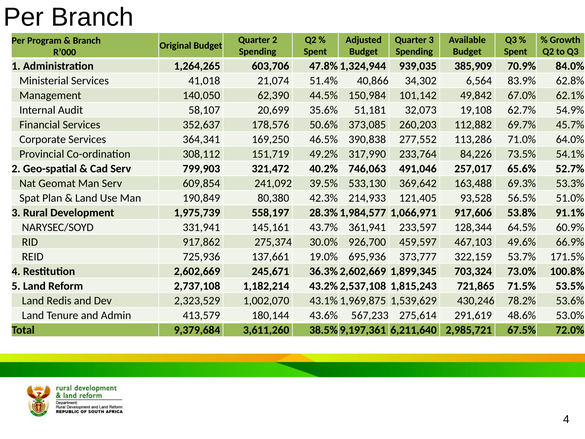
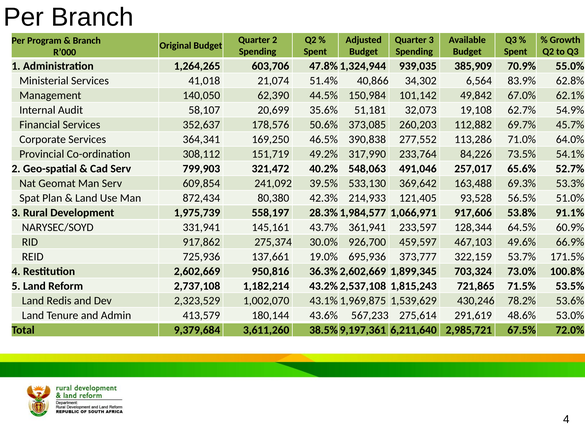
84.0%: 84.0% -> 55.0%
746,063: 746,063 -> 548,063
190,849: 190,849 -> 872,434
245,671: 245,671 -> 950,816
